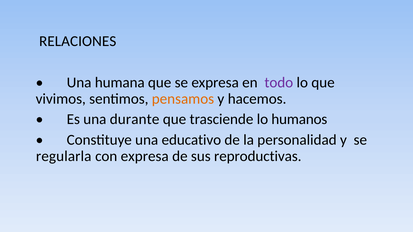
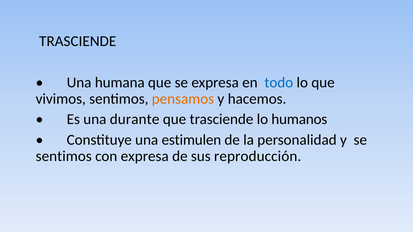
RELACIONES at (78, 41): RELACIONES -> TRASCIENDE
todo colour: purple -> blue
educativo: educativo -> estimulen
regularla at (64, 156): regularla -> sentimos
reproductivas: reproductivas -> reproducción
